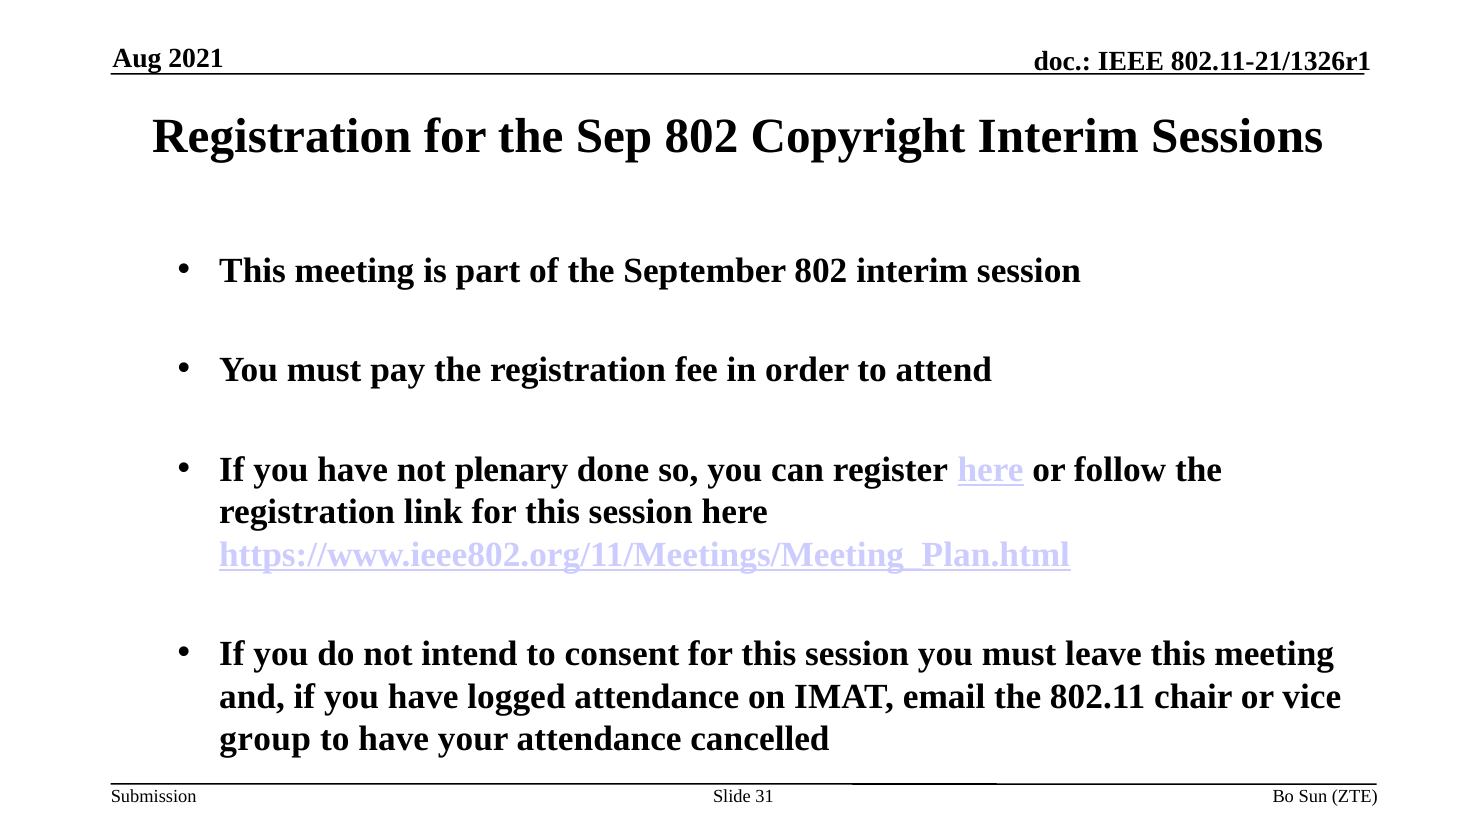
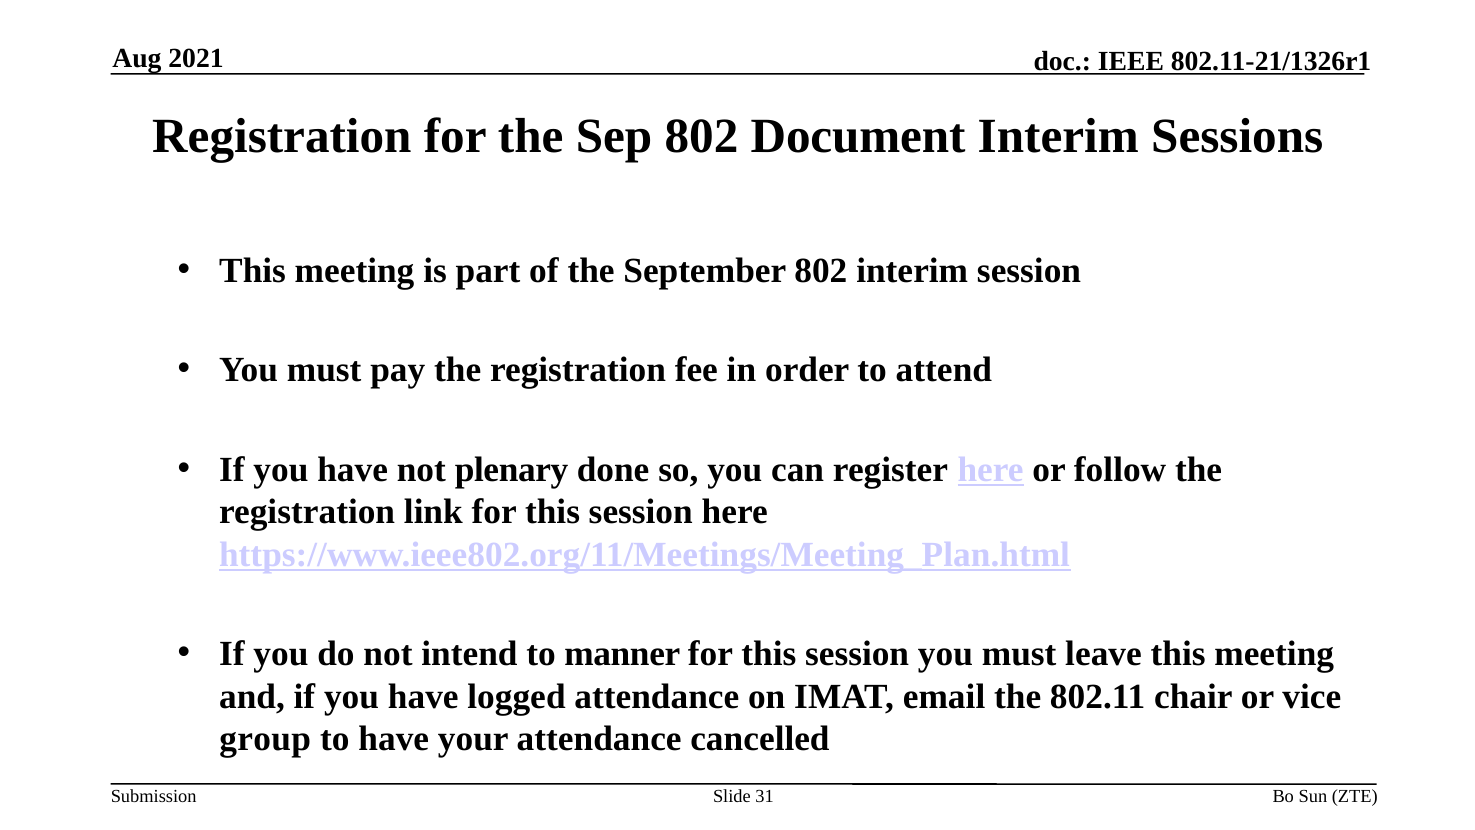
Copyright: Copyright -> Document
consent: consent -> manner
